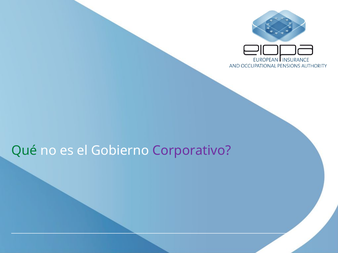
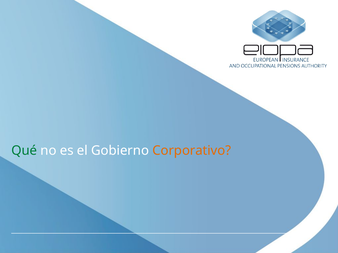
Corporativo colour: purple -> orange
